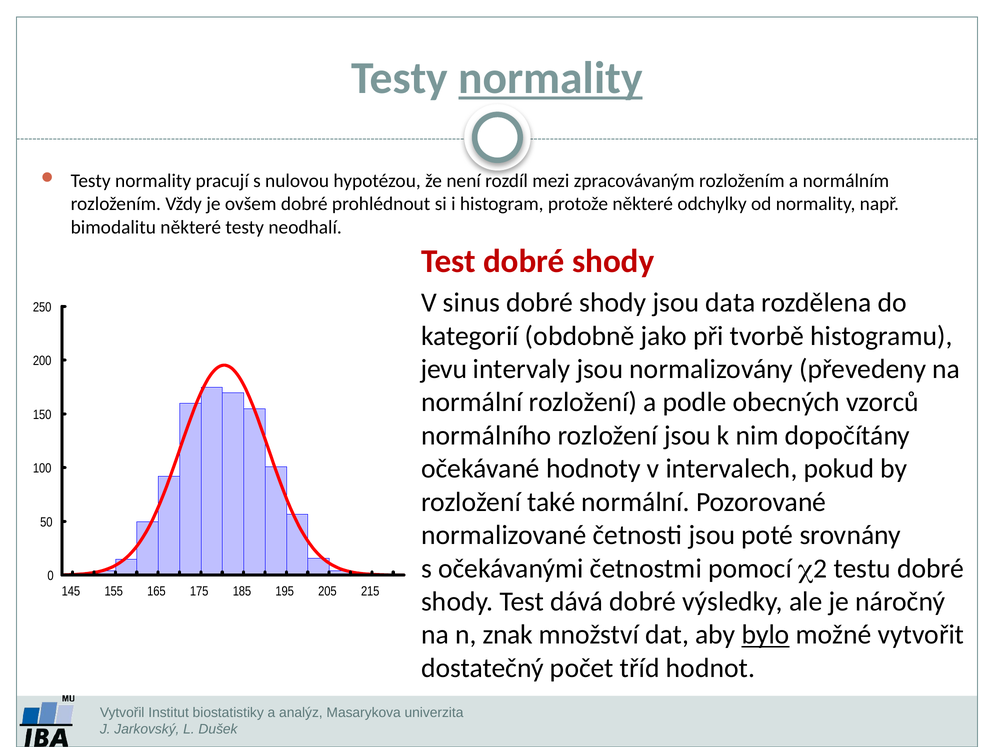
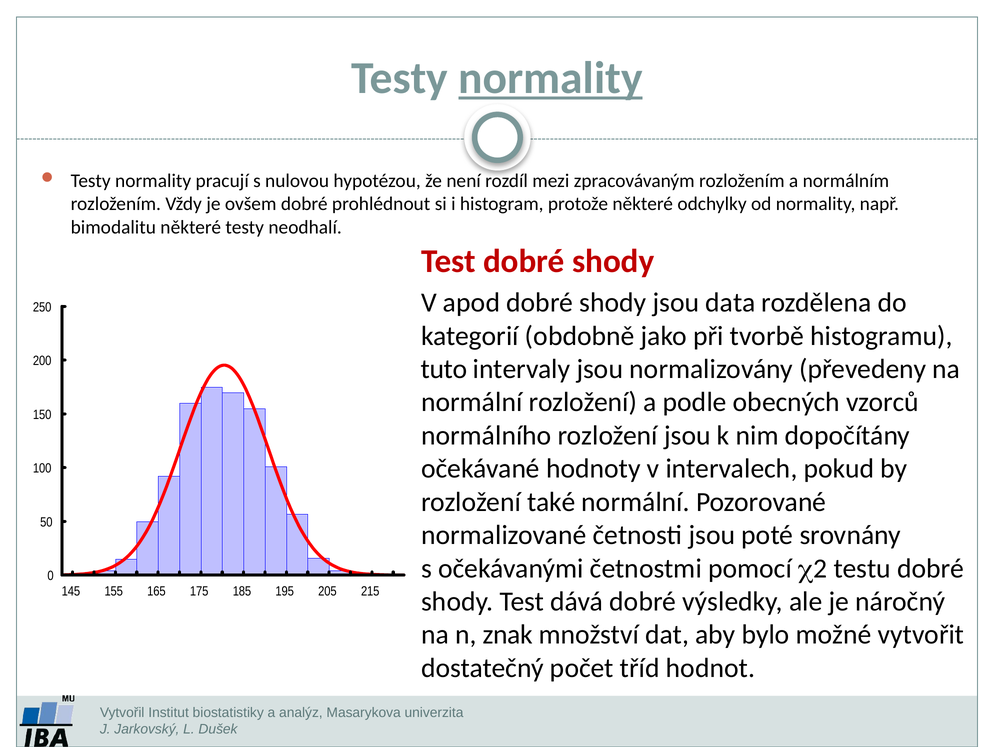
sinus: sinus -> apod
jevu: jevu -> tuto
bylo underline: present -> none
